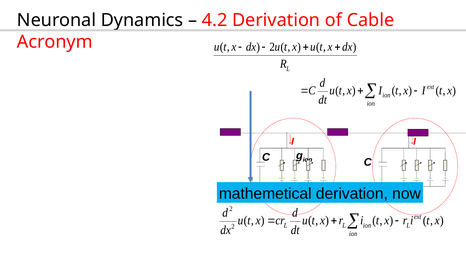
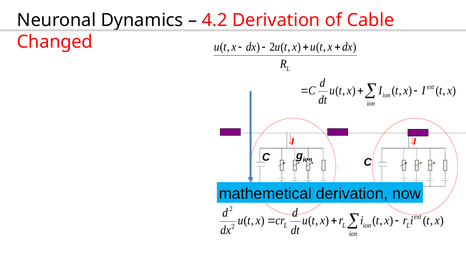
Acronym: Acronym -> Changed
